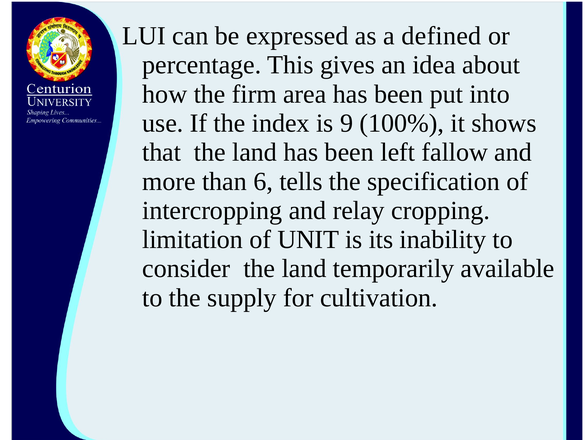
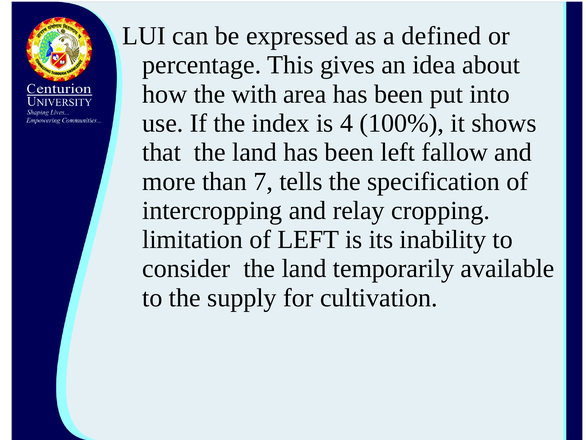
firm: firm -> with
9: 9 -> 4
6: 6 -> 7
of UNIT: UNIT -> LEFT
